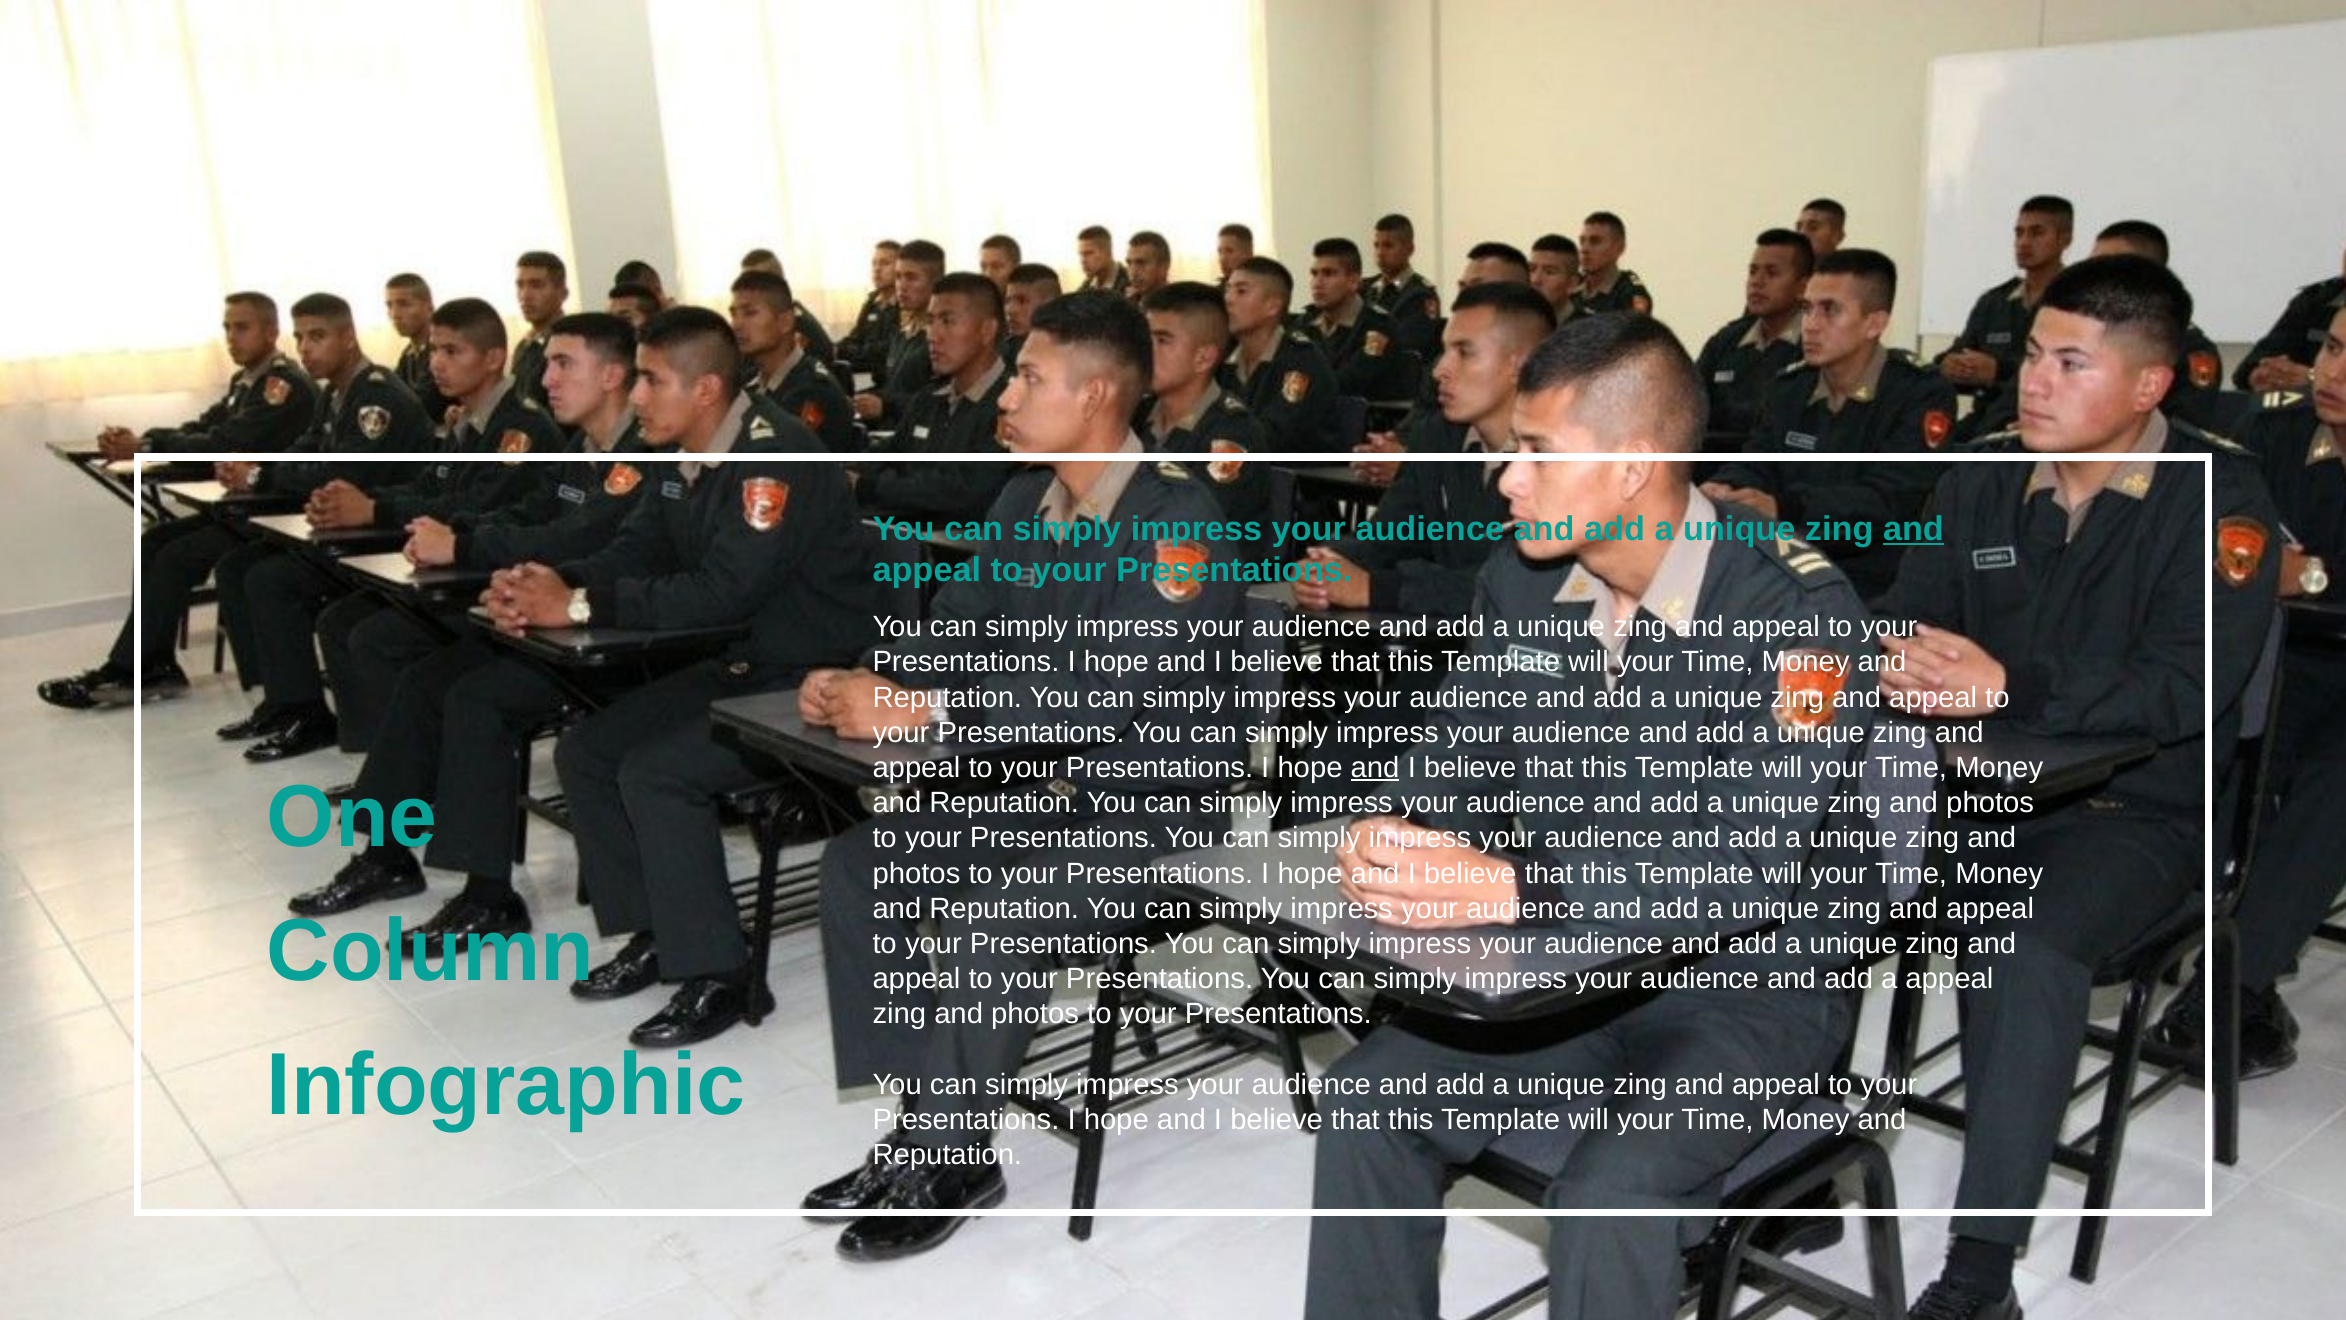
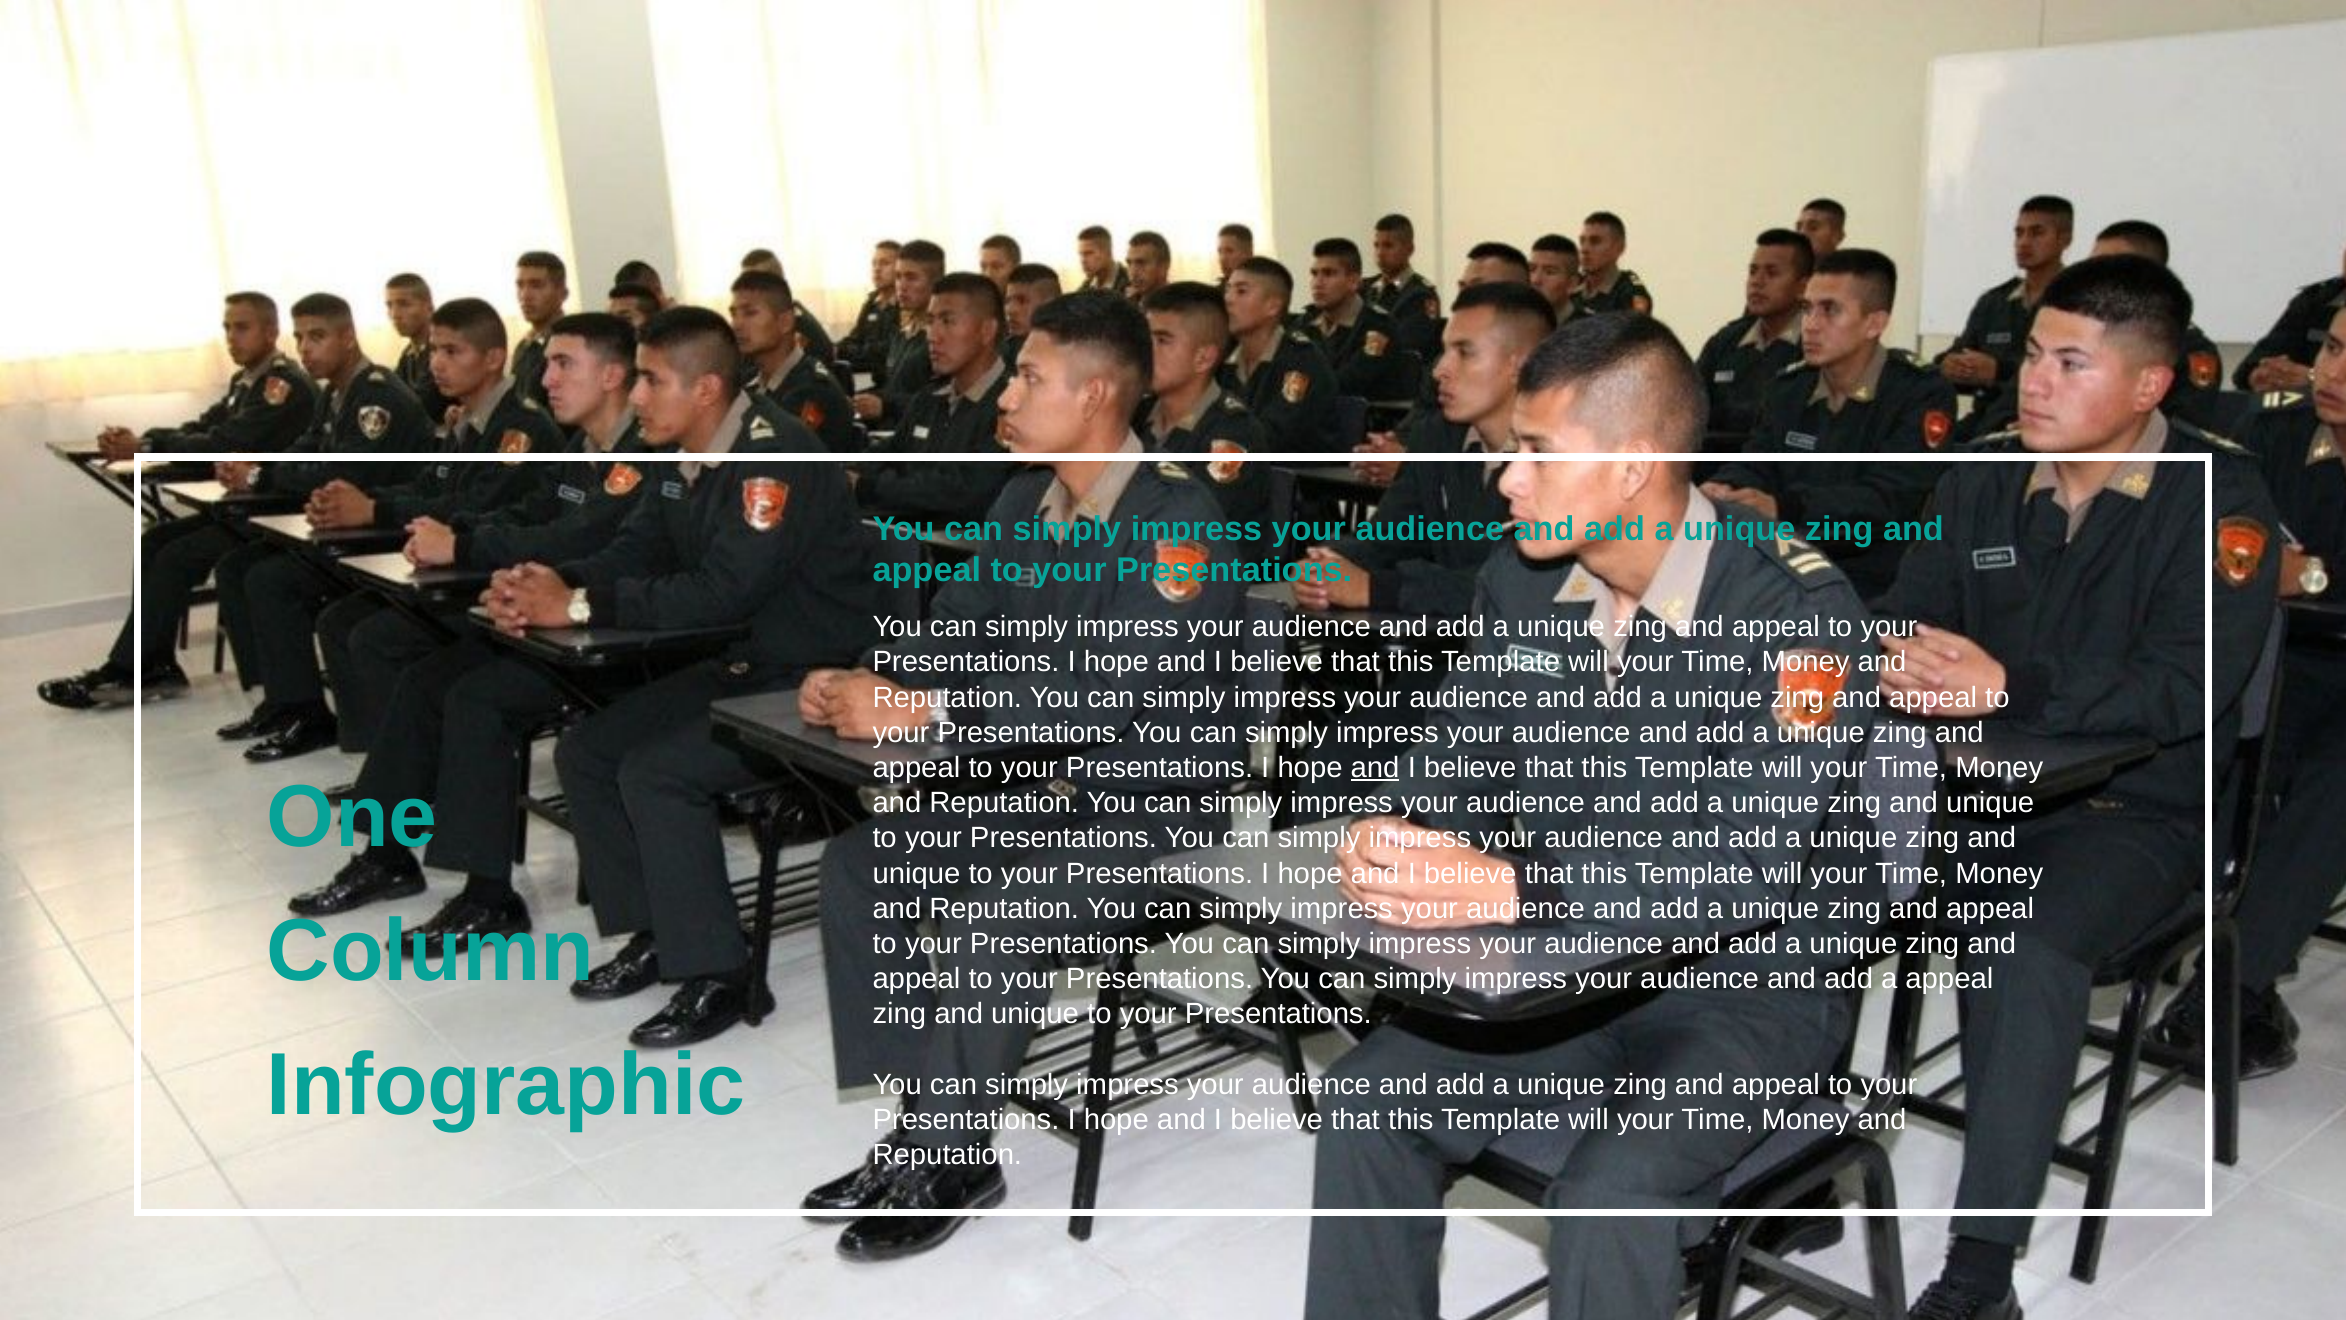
and at (1913, 529) underline: present -> none
photos at (1990, 803): photos -> unique
photos at (916, 873): photos -> unique
photos at (1035, 1014): photos -> unique
